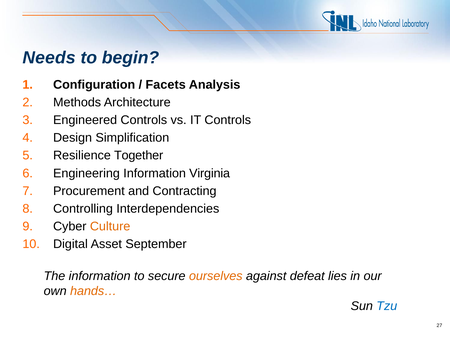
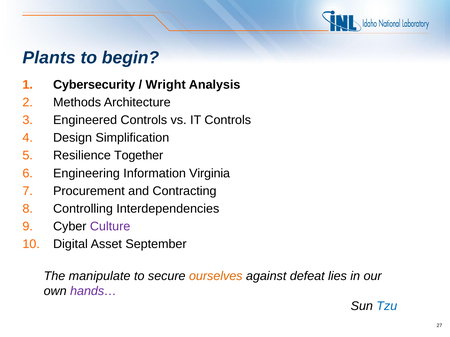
Needs: Needs -> Plants
Configuration: Configuration -> Cybersecurity
Facets: Facets -> Wright
Culture colour: orange -> purple
The information: information -> manipulate
hands… colour: orange -> purple
